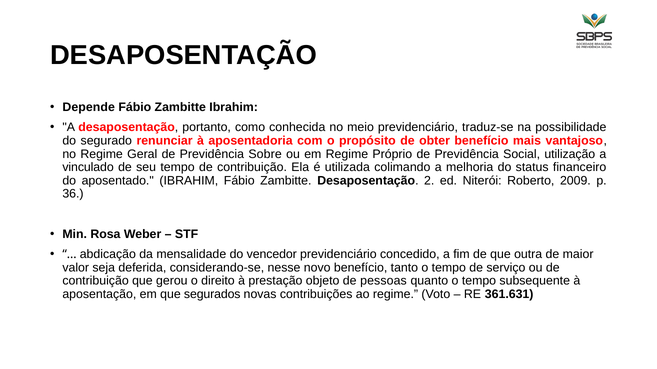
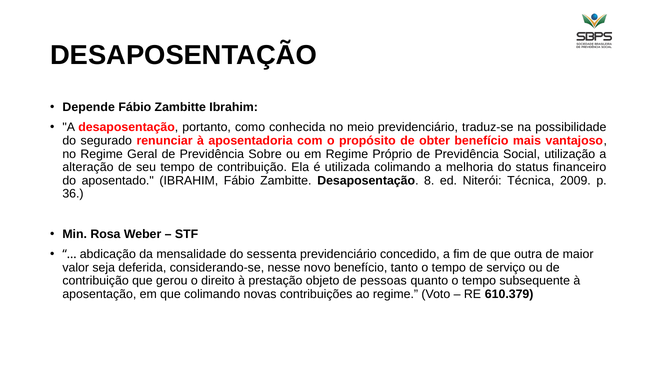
vinculado: vinculado -> alteração
2: 2 -> 8
Roberto: Roberto -> Técnica
vencedor: vencedor -> sessenta
que segurados: segurados -> colimando
361.631: 361.631 -> 610.379
